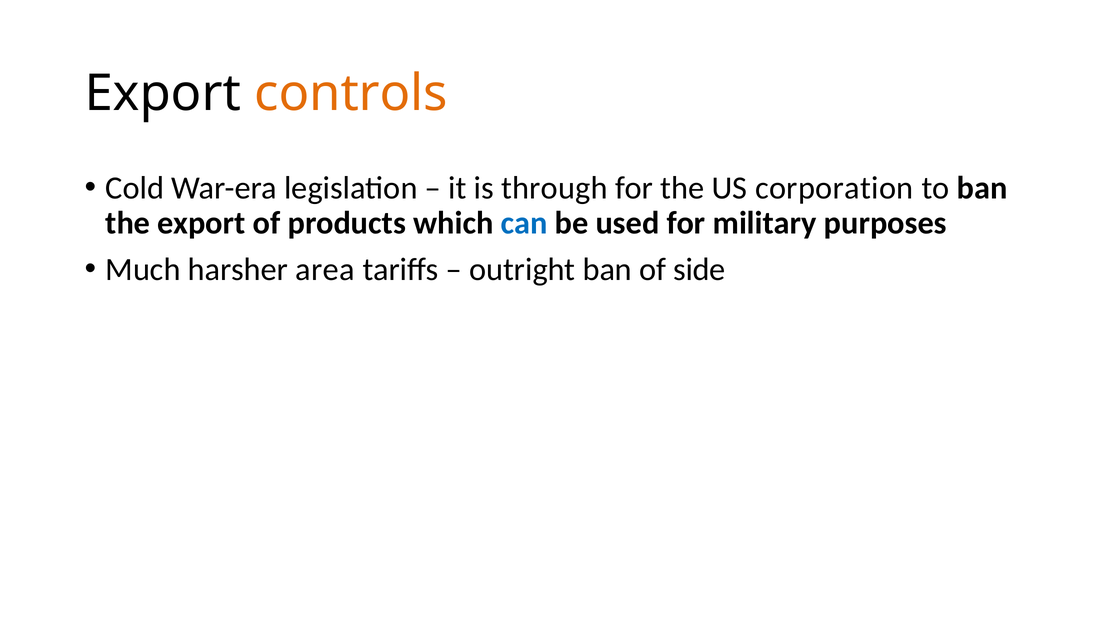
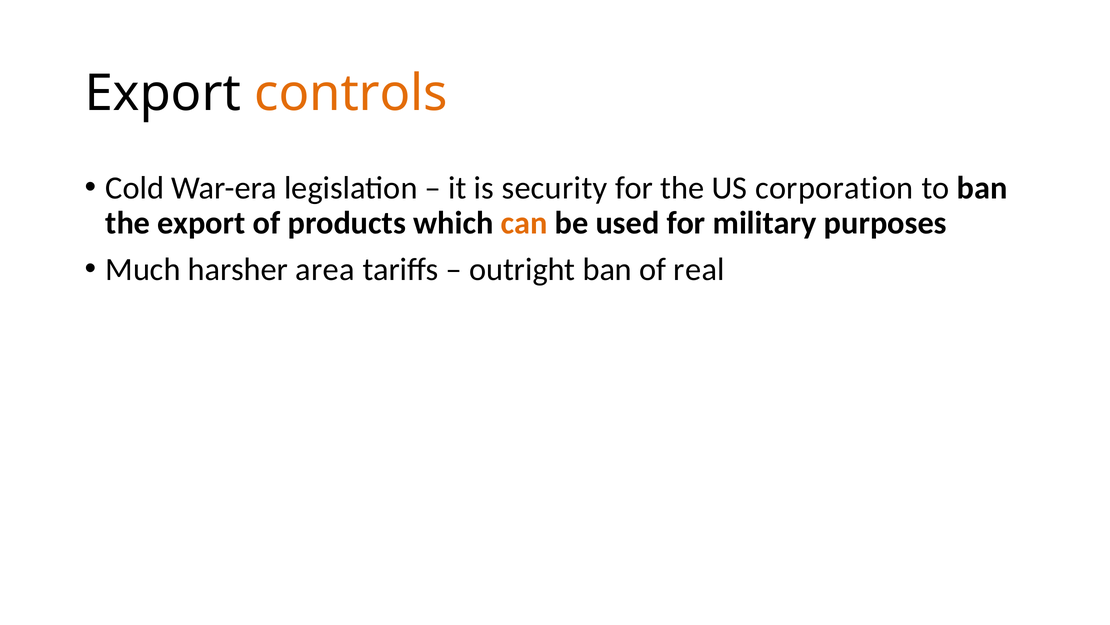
through: through -> security
can colour: blue -> orange
side: side -> real
